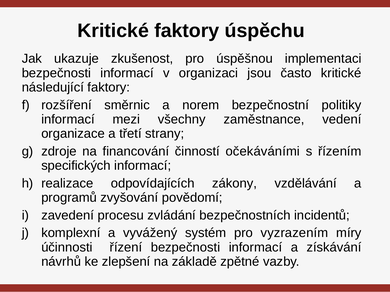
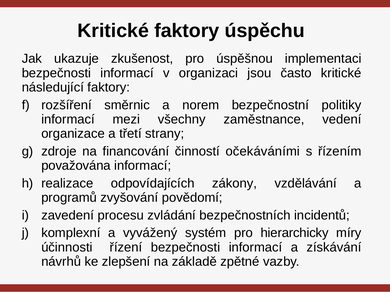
specifických: specifických -> považována
vyzrazením: vyzrazením -> hierarchicky
